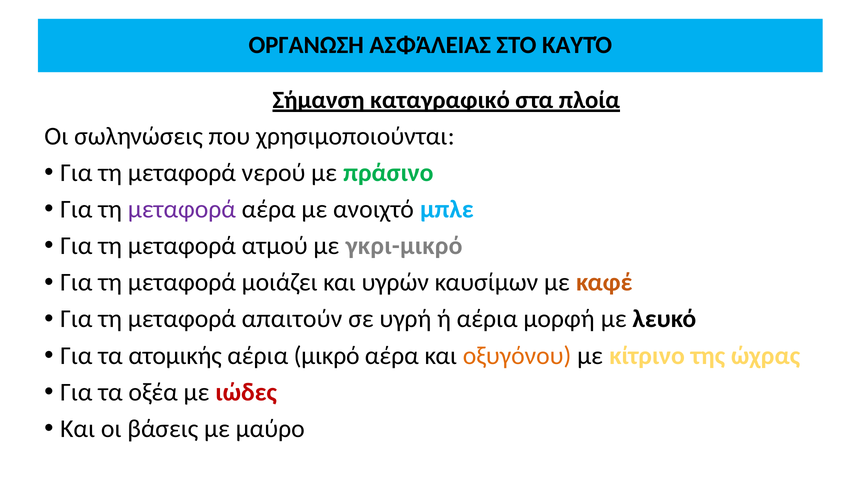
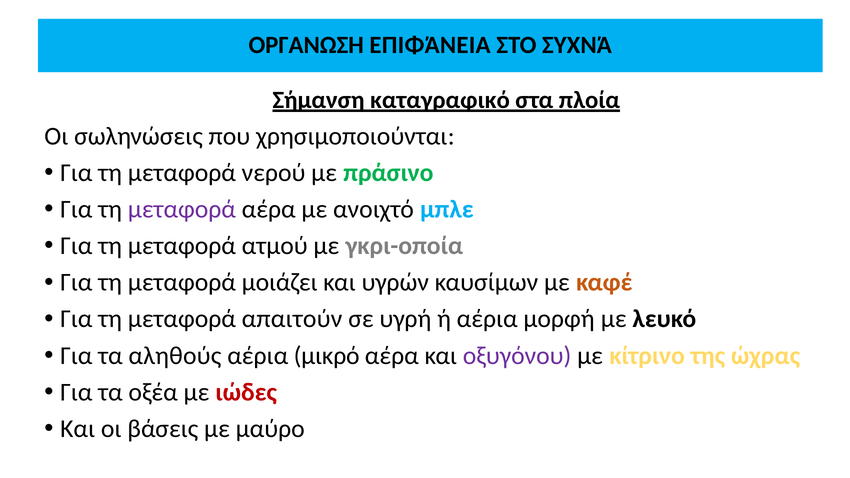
ΑΣΦΆΛΕΙΑΣ: ΑΣΦΆΛΕΙΑΣ -> ΕΠΙΦΆΝΕΙΑ
ΚΑΥΤΌ: ΚΑΥΤΌ -> ΣΥΧΝΆ
γκρι-μικρό: γκρι-μικρό -> γκρι-οποία
ατομικής: ατομικής -> αληθούς
οξυγόνου colour: orange -> purple
